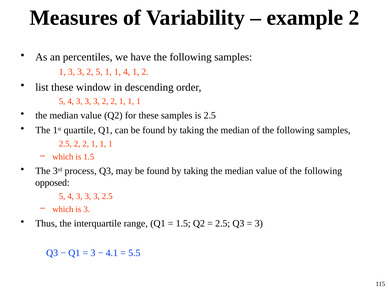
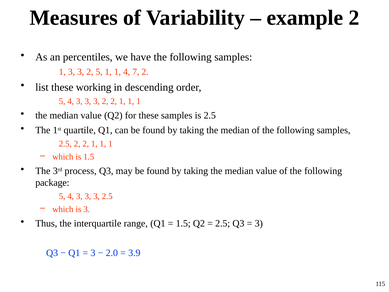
4 1: 1 -> 7
window: window -> working
opposed: opposed -> package
4.1: 4.1 -> 2.0
5.5: 5.5 -> 3.9
